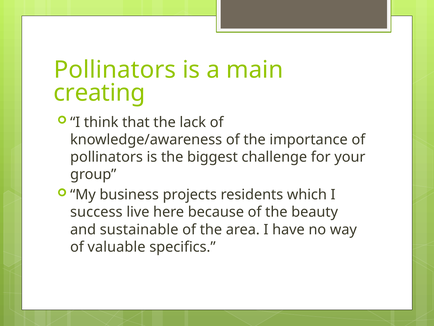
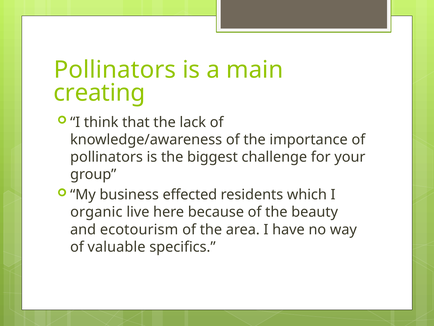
projects: projects -> effected
success: success -> organic
sustainable: sustainable -> ecotourism
